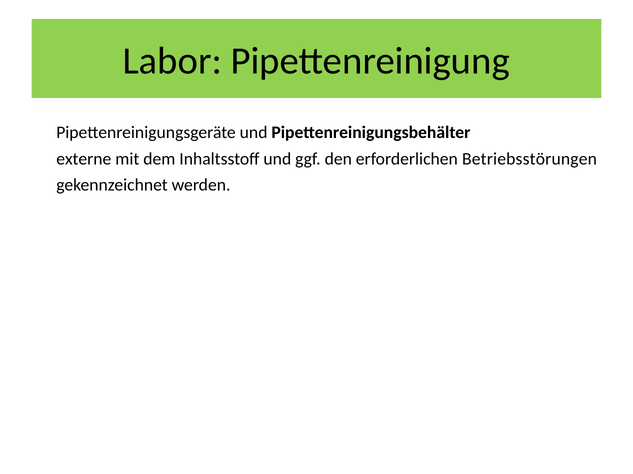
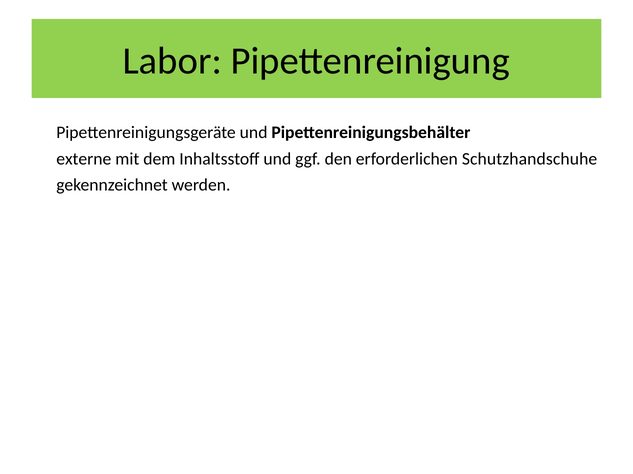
Betriebsstörungen: Betriebsstörungen -> Schutzhandschuhe
